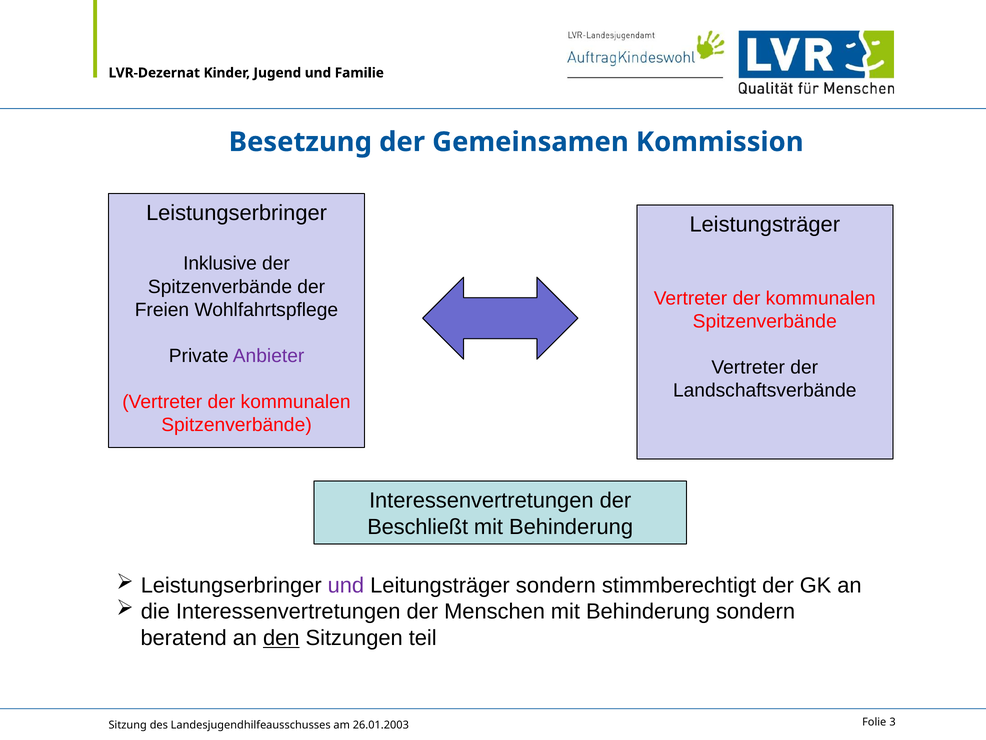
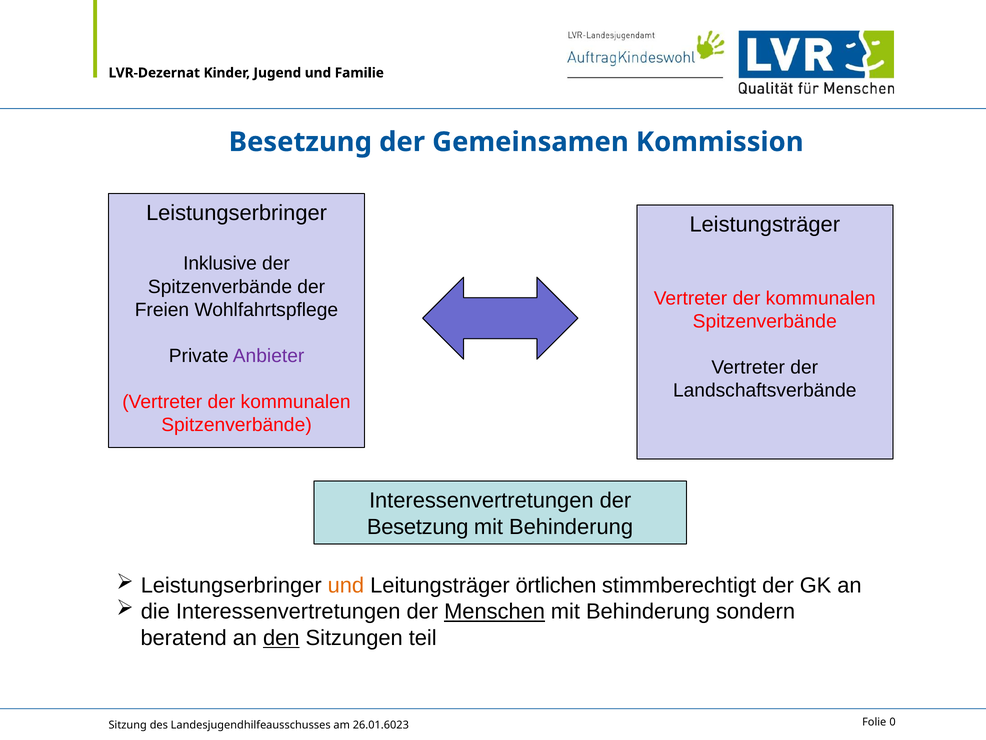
Beschließt at (418, 527): Beschließt -> Besetzung
und at (346, 585) colour: purple -> orange
Leitungsträger sondern: sondern -> örtlichen
Menschen underline: none -> present
3: 3 -> 0
26.01.2003: 26.01.2003 -> 26.01.6023
